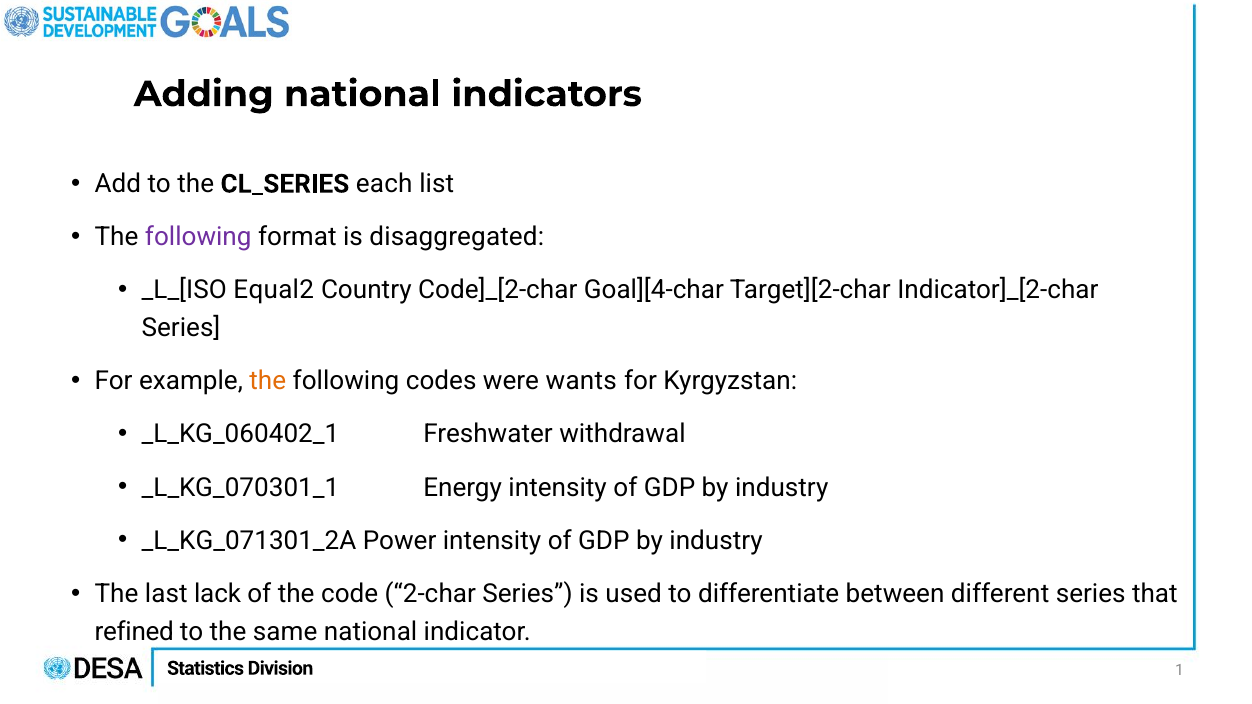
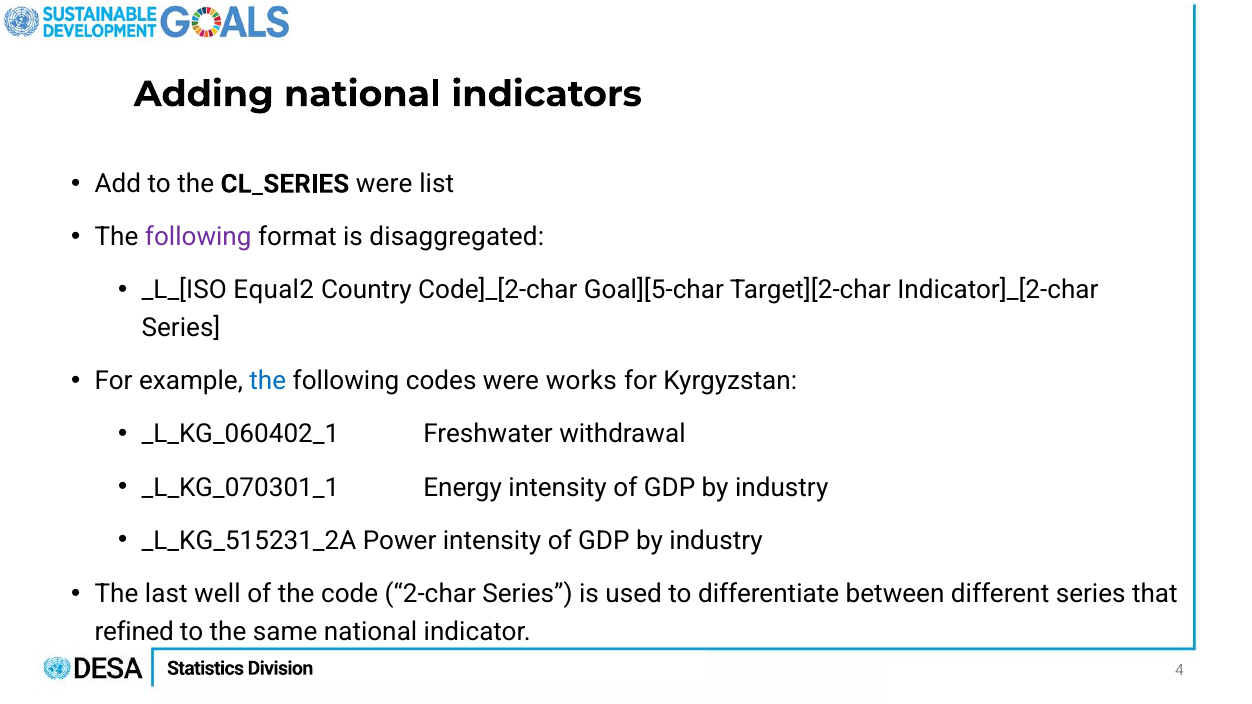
CL_SERIES each: each -> were
Goal][4-char: Goal][4-char -> Goal][5-char
the at (268, 381) colour: orange -> blue
wants: wants -> works
_L_KG_071301_2A: _L_KG_071301_2A -> _L_KG_515231_2A
lack: lack -> well
1: 1 -> 4
